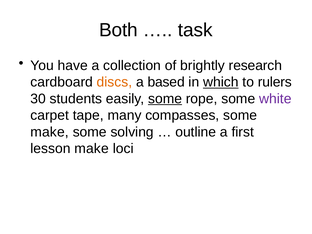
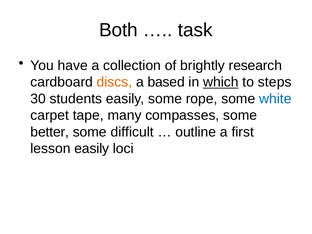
rulers: rulers -> steps
some at (165, 99) underline: present -> none
white colour: purple -> blue
make at (50, 132): make -> better
solving: solving -> difficult
lesson make: make -> easily
